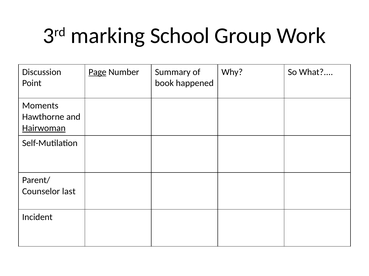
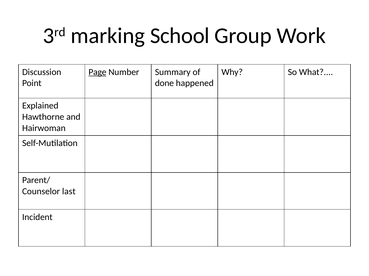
book: book -> done
Moments: Moments -> Explained
Hairwoman underline: present -> none
